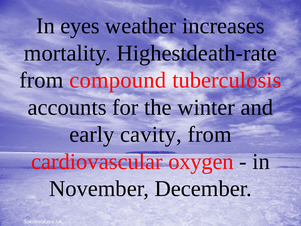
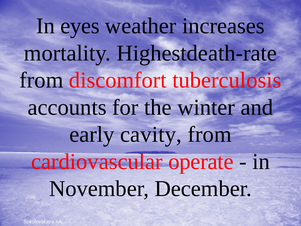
compound: compound -> discomfort
oxygen: oxygen -> operate
